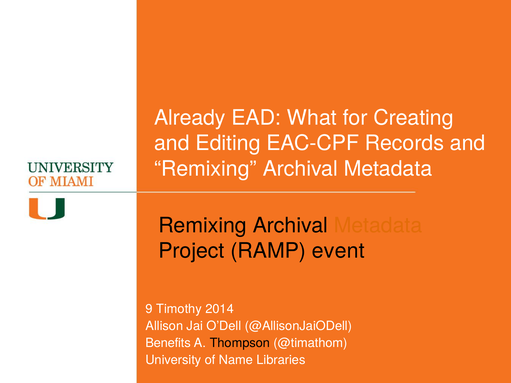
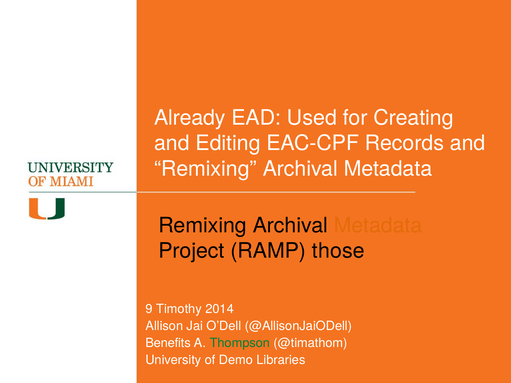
What: What -> Used
event: event -> those
Thompson colour: black -> green
Name: Name -> Demo
